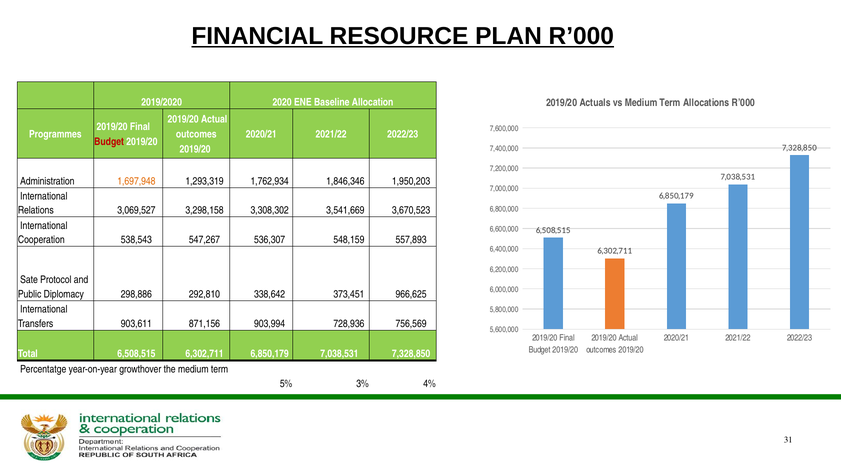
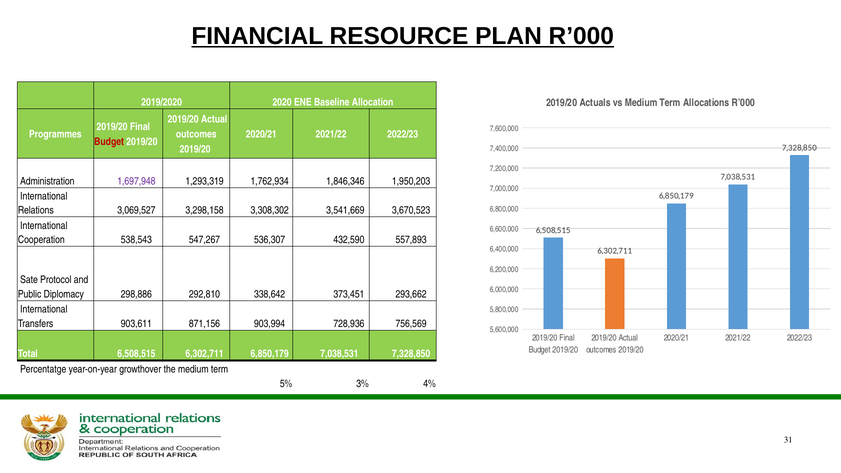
1,697,948 colour: orange -> purple
548,159: 548,159 -> 432,590
966,625: 966,625 -> 293,662
